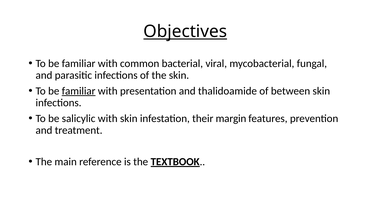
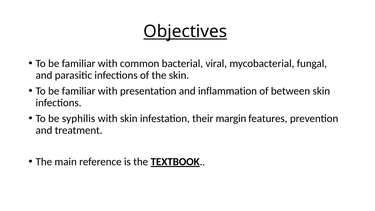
familiar at (79, 91) underline: present -> none
thalidoamide: thalidoamide -> inflammation
salicylic: salicylic -> syphilis
